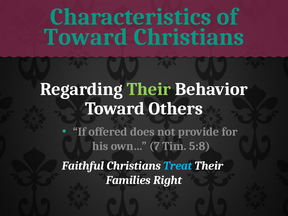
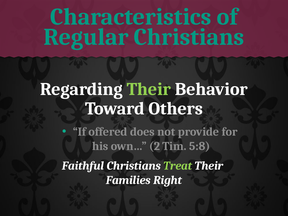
Toward at (86, 37): Toward -> Regular
7: 7 -> 2
Treat colour: light blue -> light green
